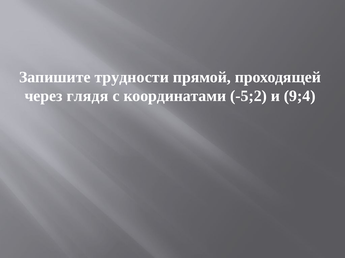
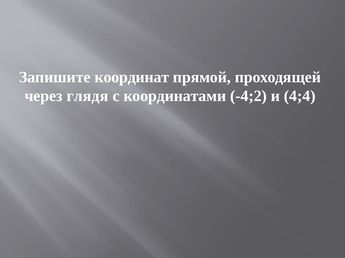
трудности: трудности -> координат
-5;2: -5;2 -> -4;2
9;4: 9;4 -> 4;4
